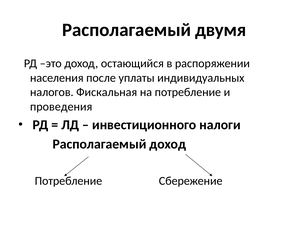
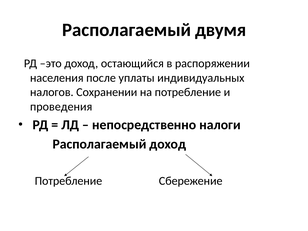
Фискальная: Фискальная -> Сохранении
инвестиционного: инвестиционного -> непосредственно
